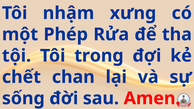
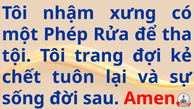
trong: trong -> trang
chan: chan -> tuôn
